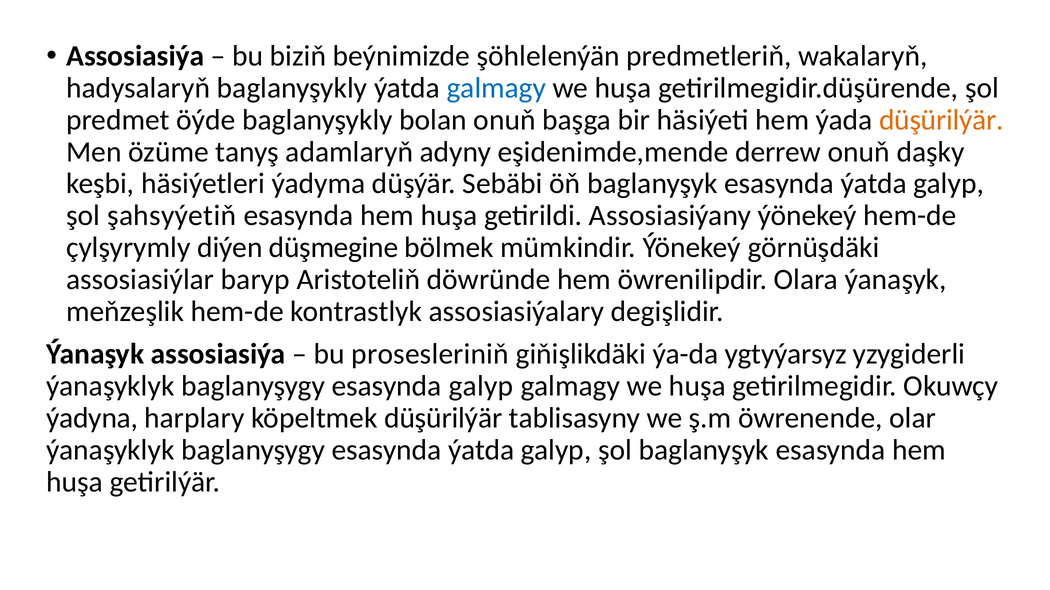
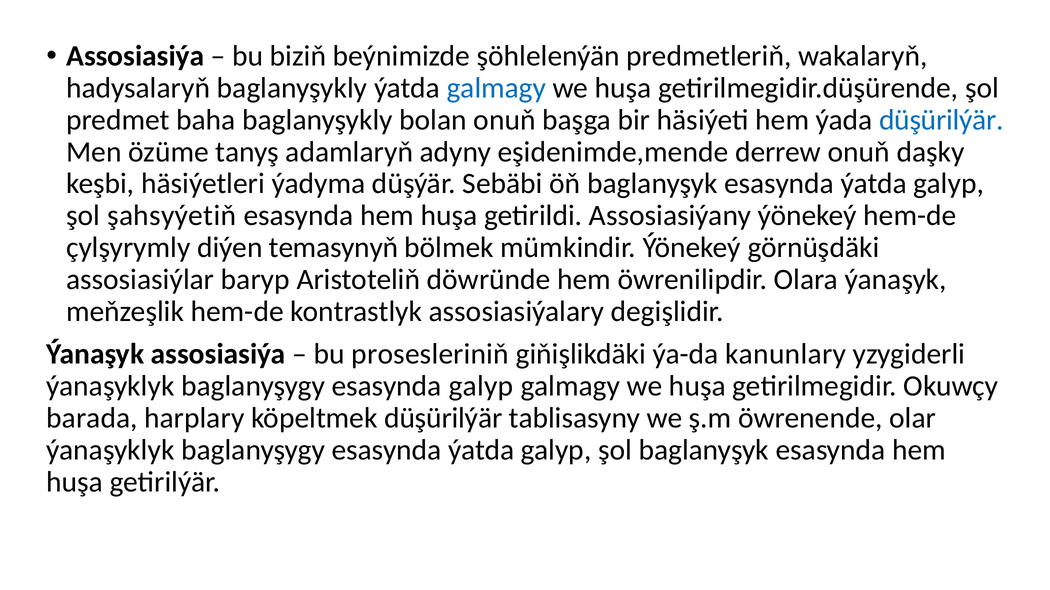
öýde: öýde -> baha
düşürilýär at (941, 120) colour: orange -> blue
düşmegine: düşmegine -> temasynyň
ygtyýarsyz: ygtyýarsyz -> kanunlary
ýadyna: ýadyna -> barada
